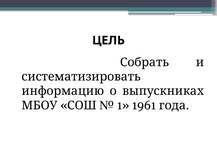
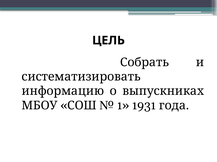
1961: 1961 -> 1931
